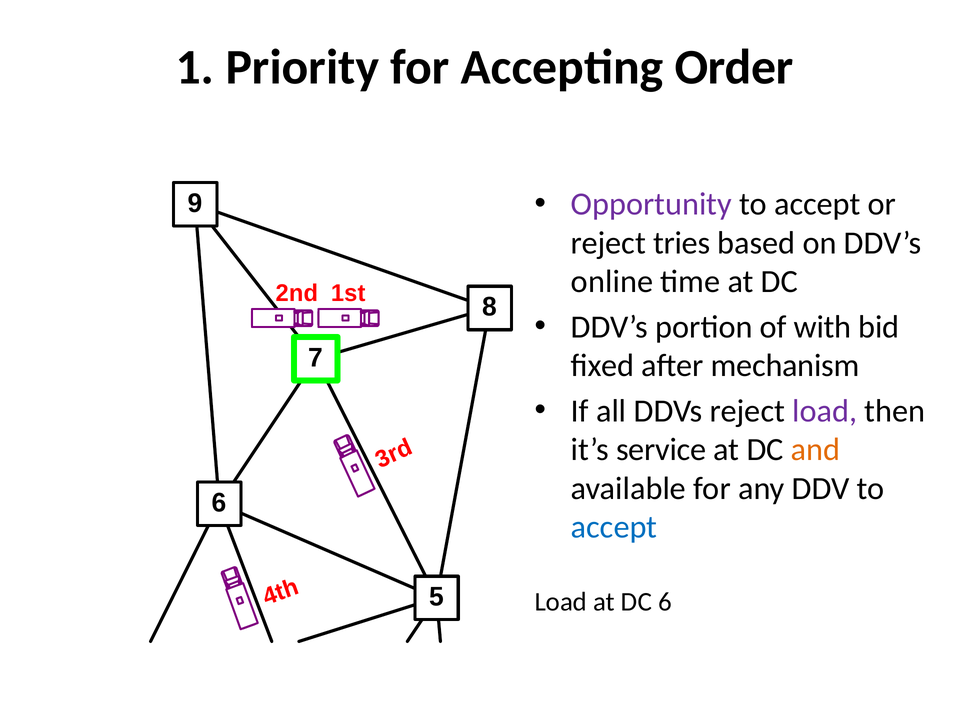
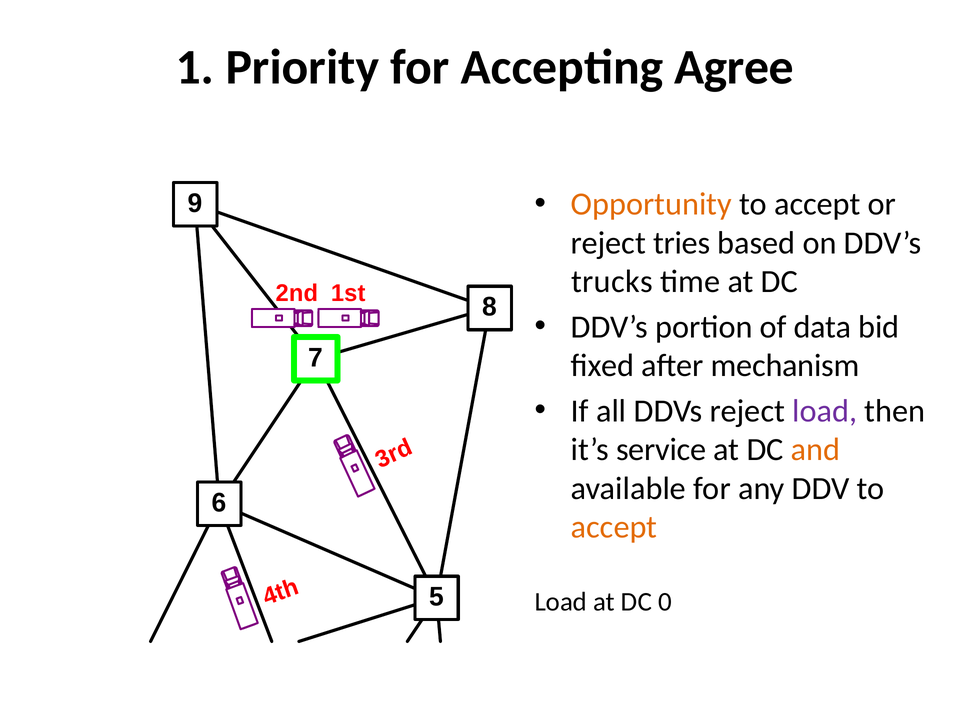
Order: Order -> Agree
Opportunity colour: purple -> orange
online: online -> trucks
with: with -> data
accept at (614, 527) colour: blue -> orange
DC 6: 6 -> 0
